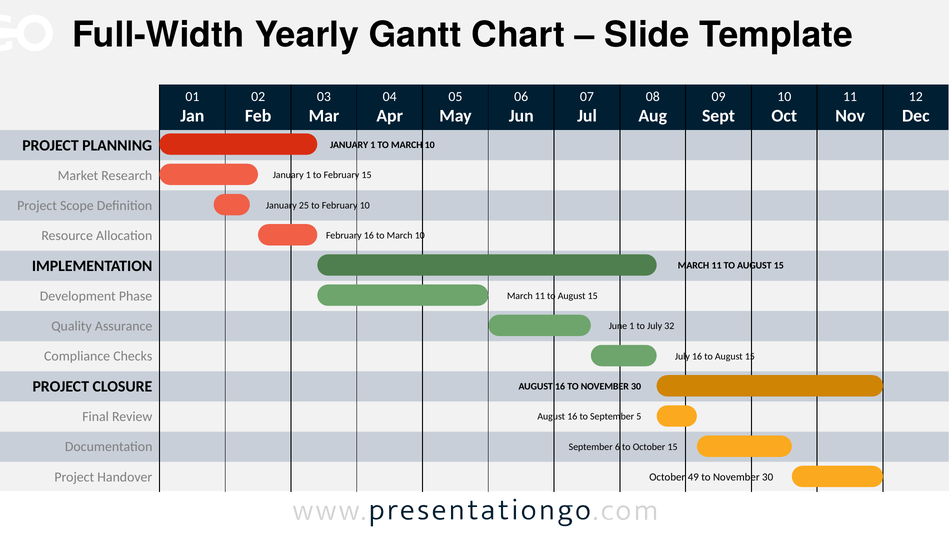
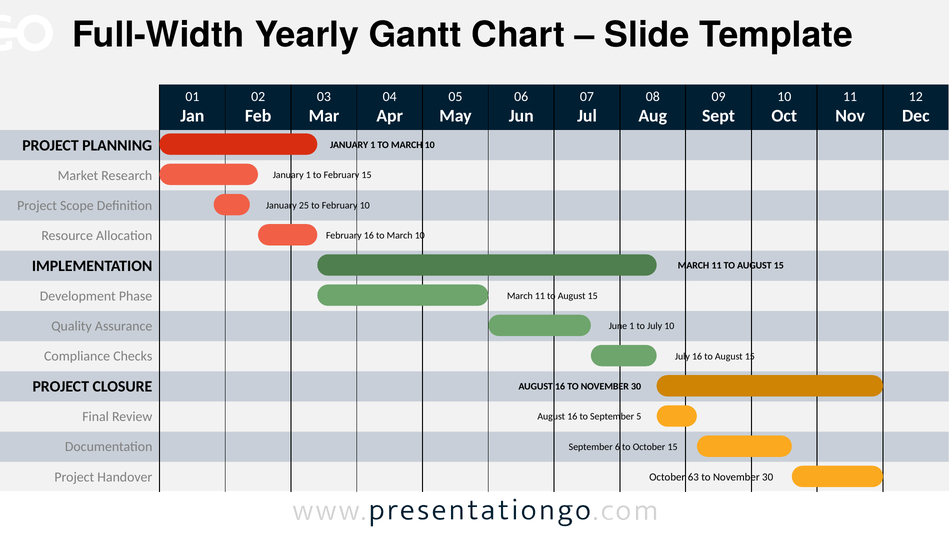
July 32: 32 -> 10
49: 49 -> 63
